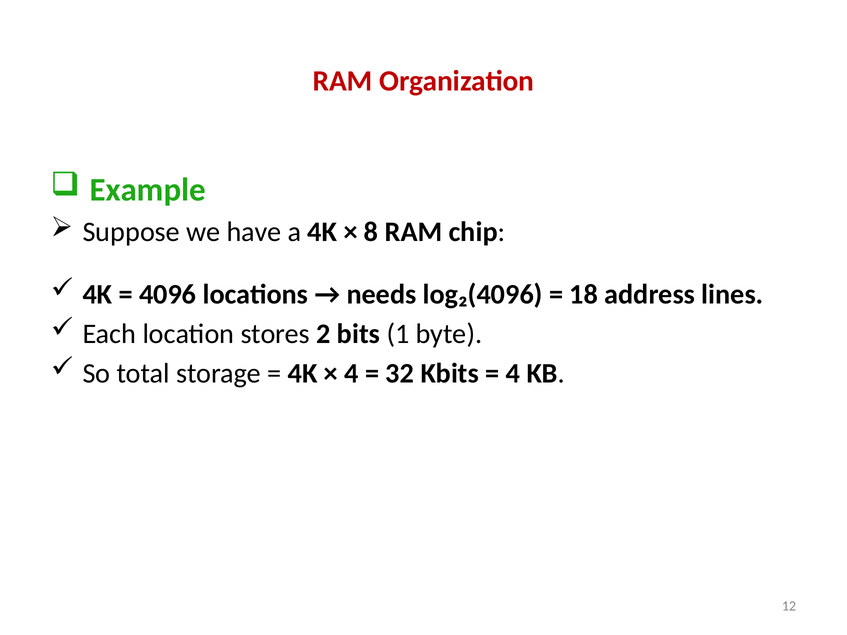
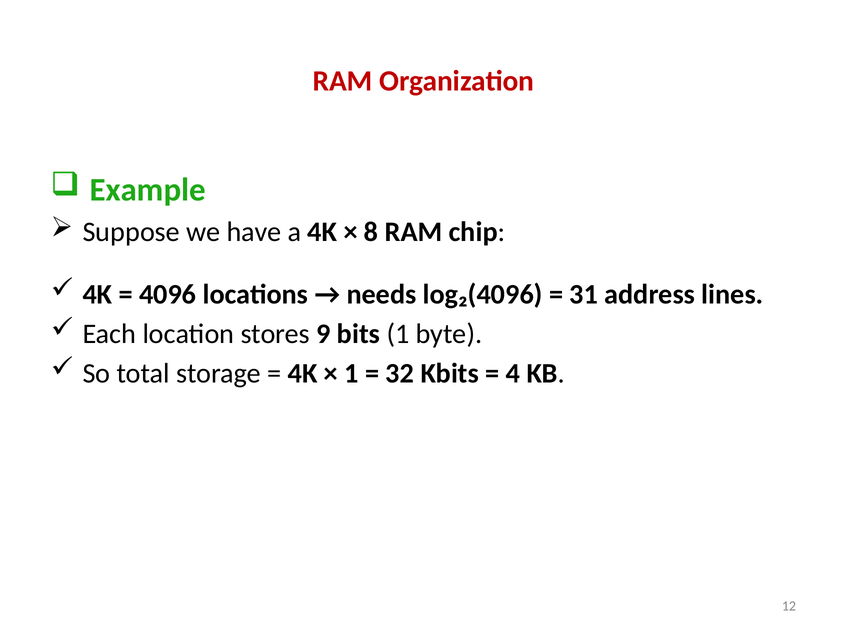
18: 18 -> 31
2: 2 -> 9
4 at (351, 374): 4 -> 1
